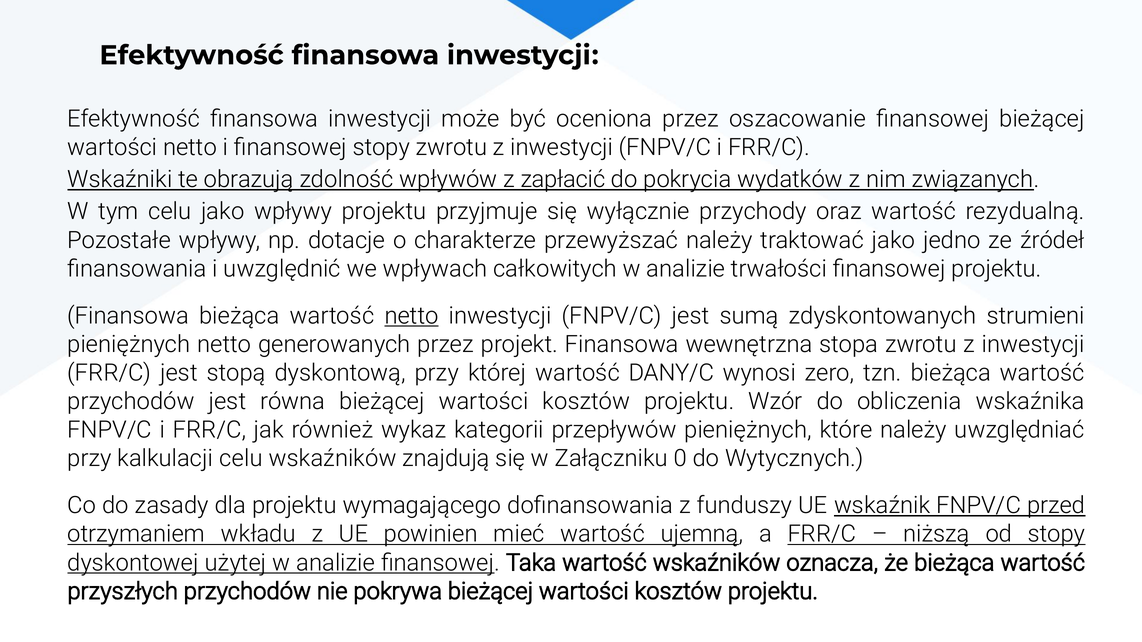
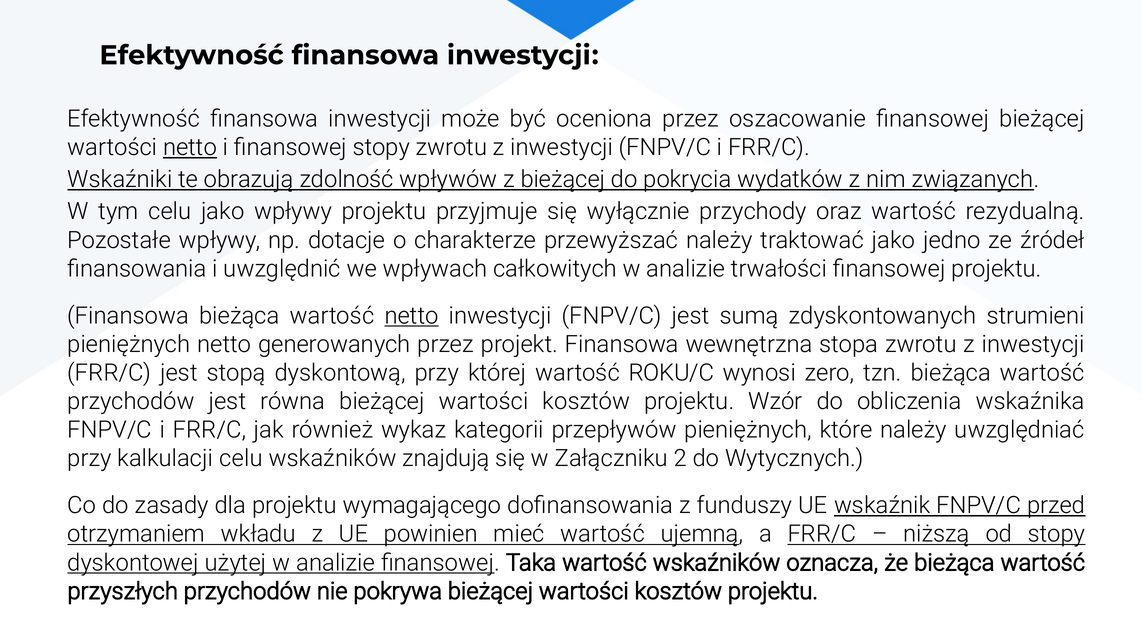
netto at (190, 147) underline: none -> present
z zapłacić: zapłacić -> bieżącej
DANY/C: DANY/C -> ROKU/C
0: 0 -> 2
